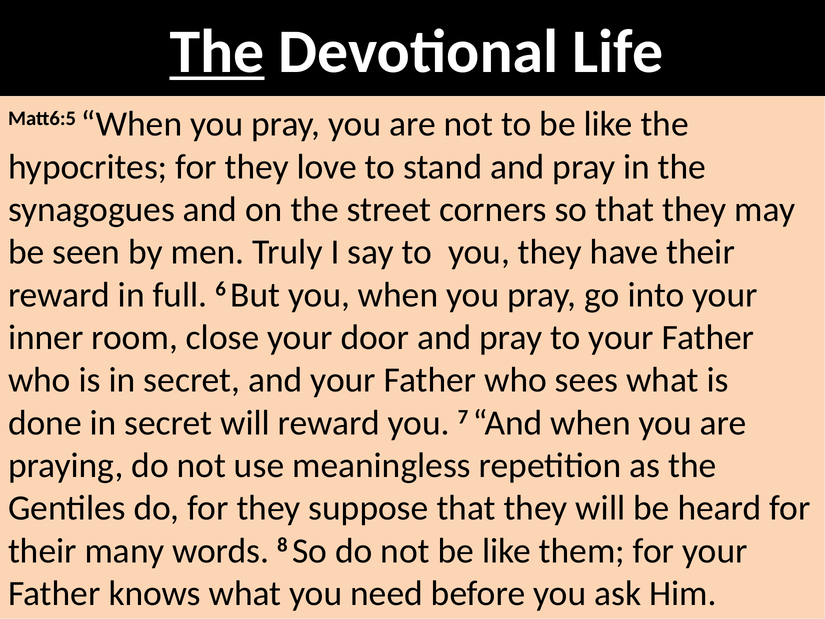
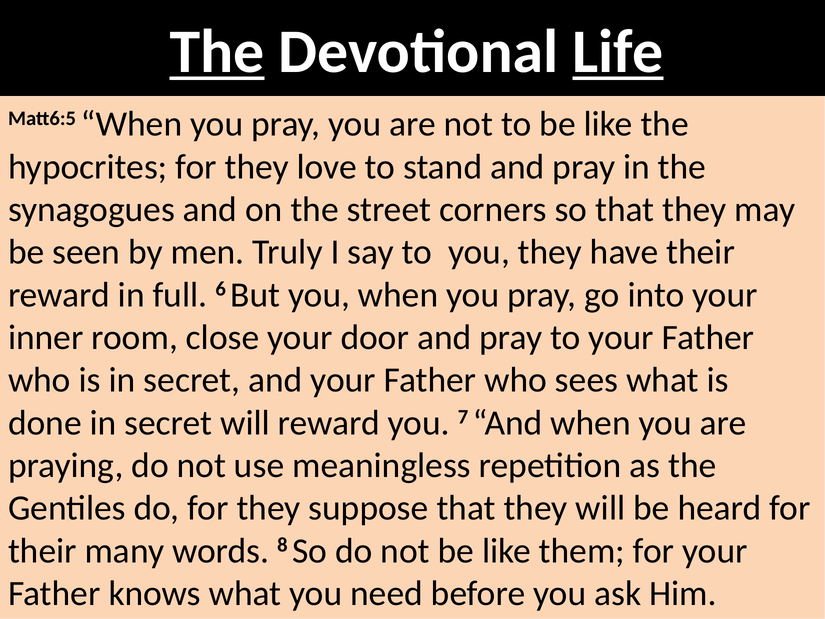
Life underline: none -> present
